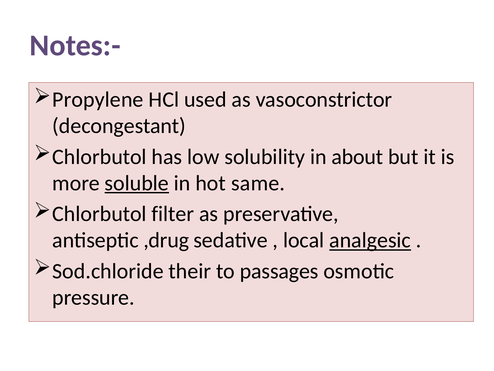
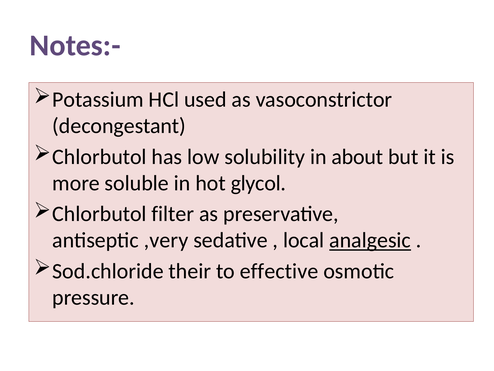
Propylene: Propylene -> Potassium
soluble underline: present -> none
same: same -> glycol
,drug: ,drug -> ,very
passages: passages -> effective
